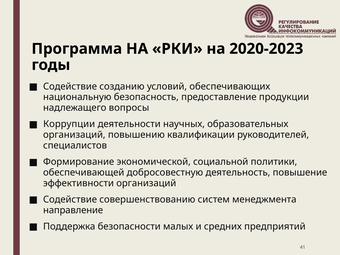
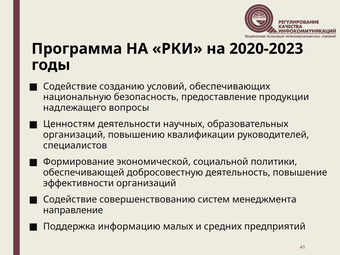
Коррупции: Коррупции -> Ценностям
безопасности: безопасности -> информацию
